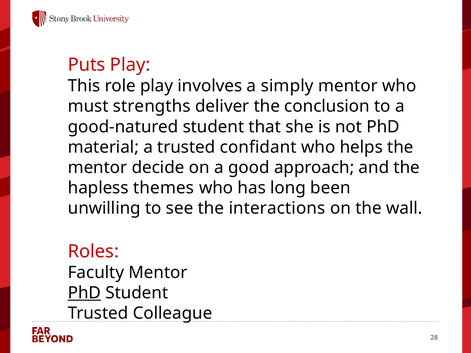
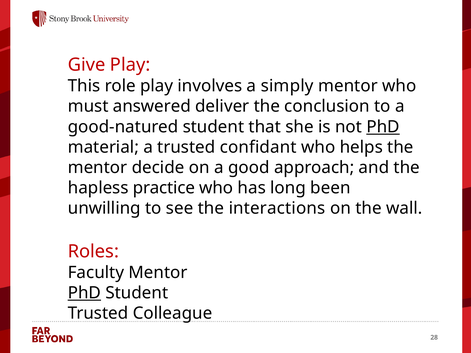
Puts: Puts -> Give
strengths: strengths -> answered
PhD at (383, 127) underline: none -> present
themes: themes -> practice
